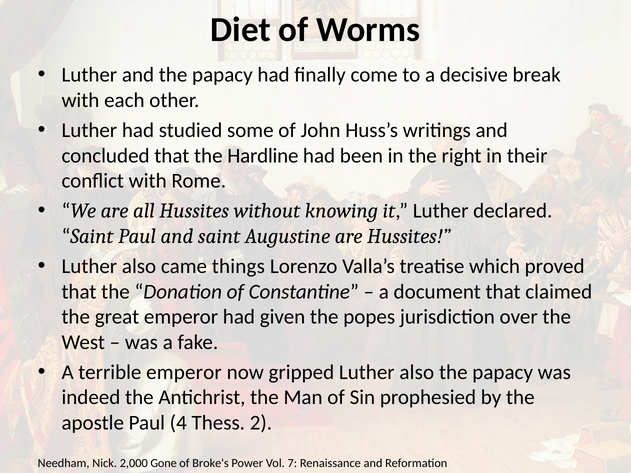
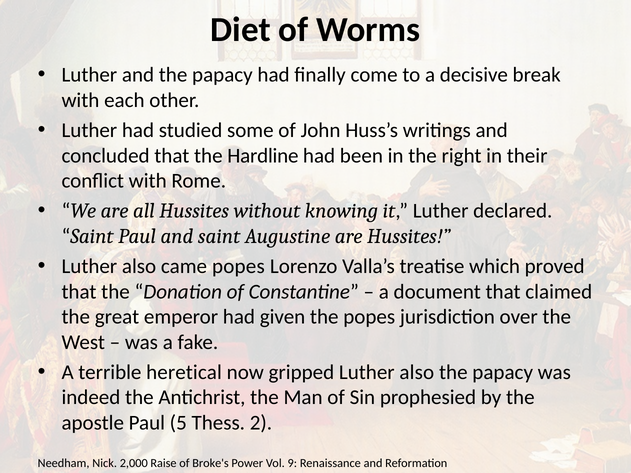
came things: things -> popes
terrible emperor: emperor -> heretical
4: 4 -> 5
Gone: Gone -> Raise
7: 7 -> 9
